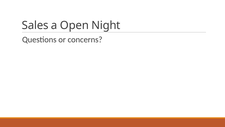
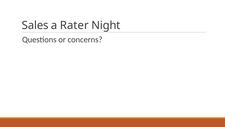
Open: Open -> Rater
